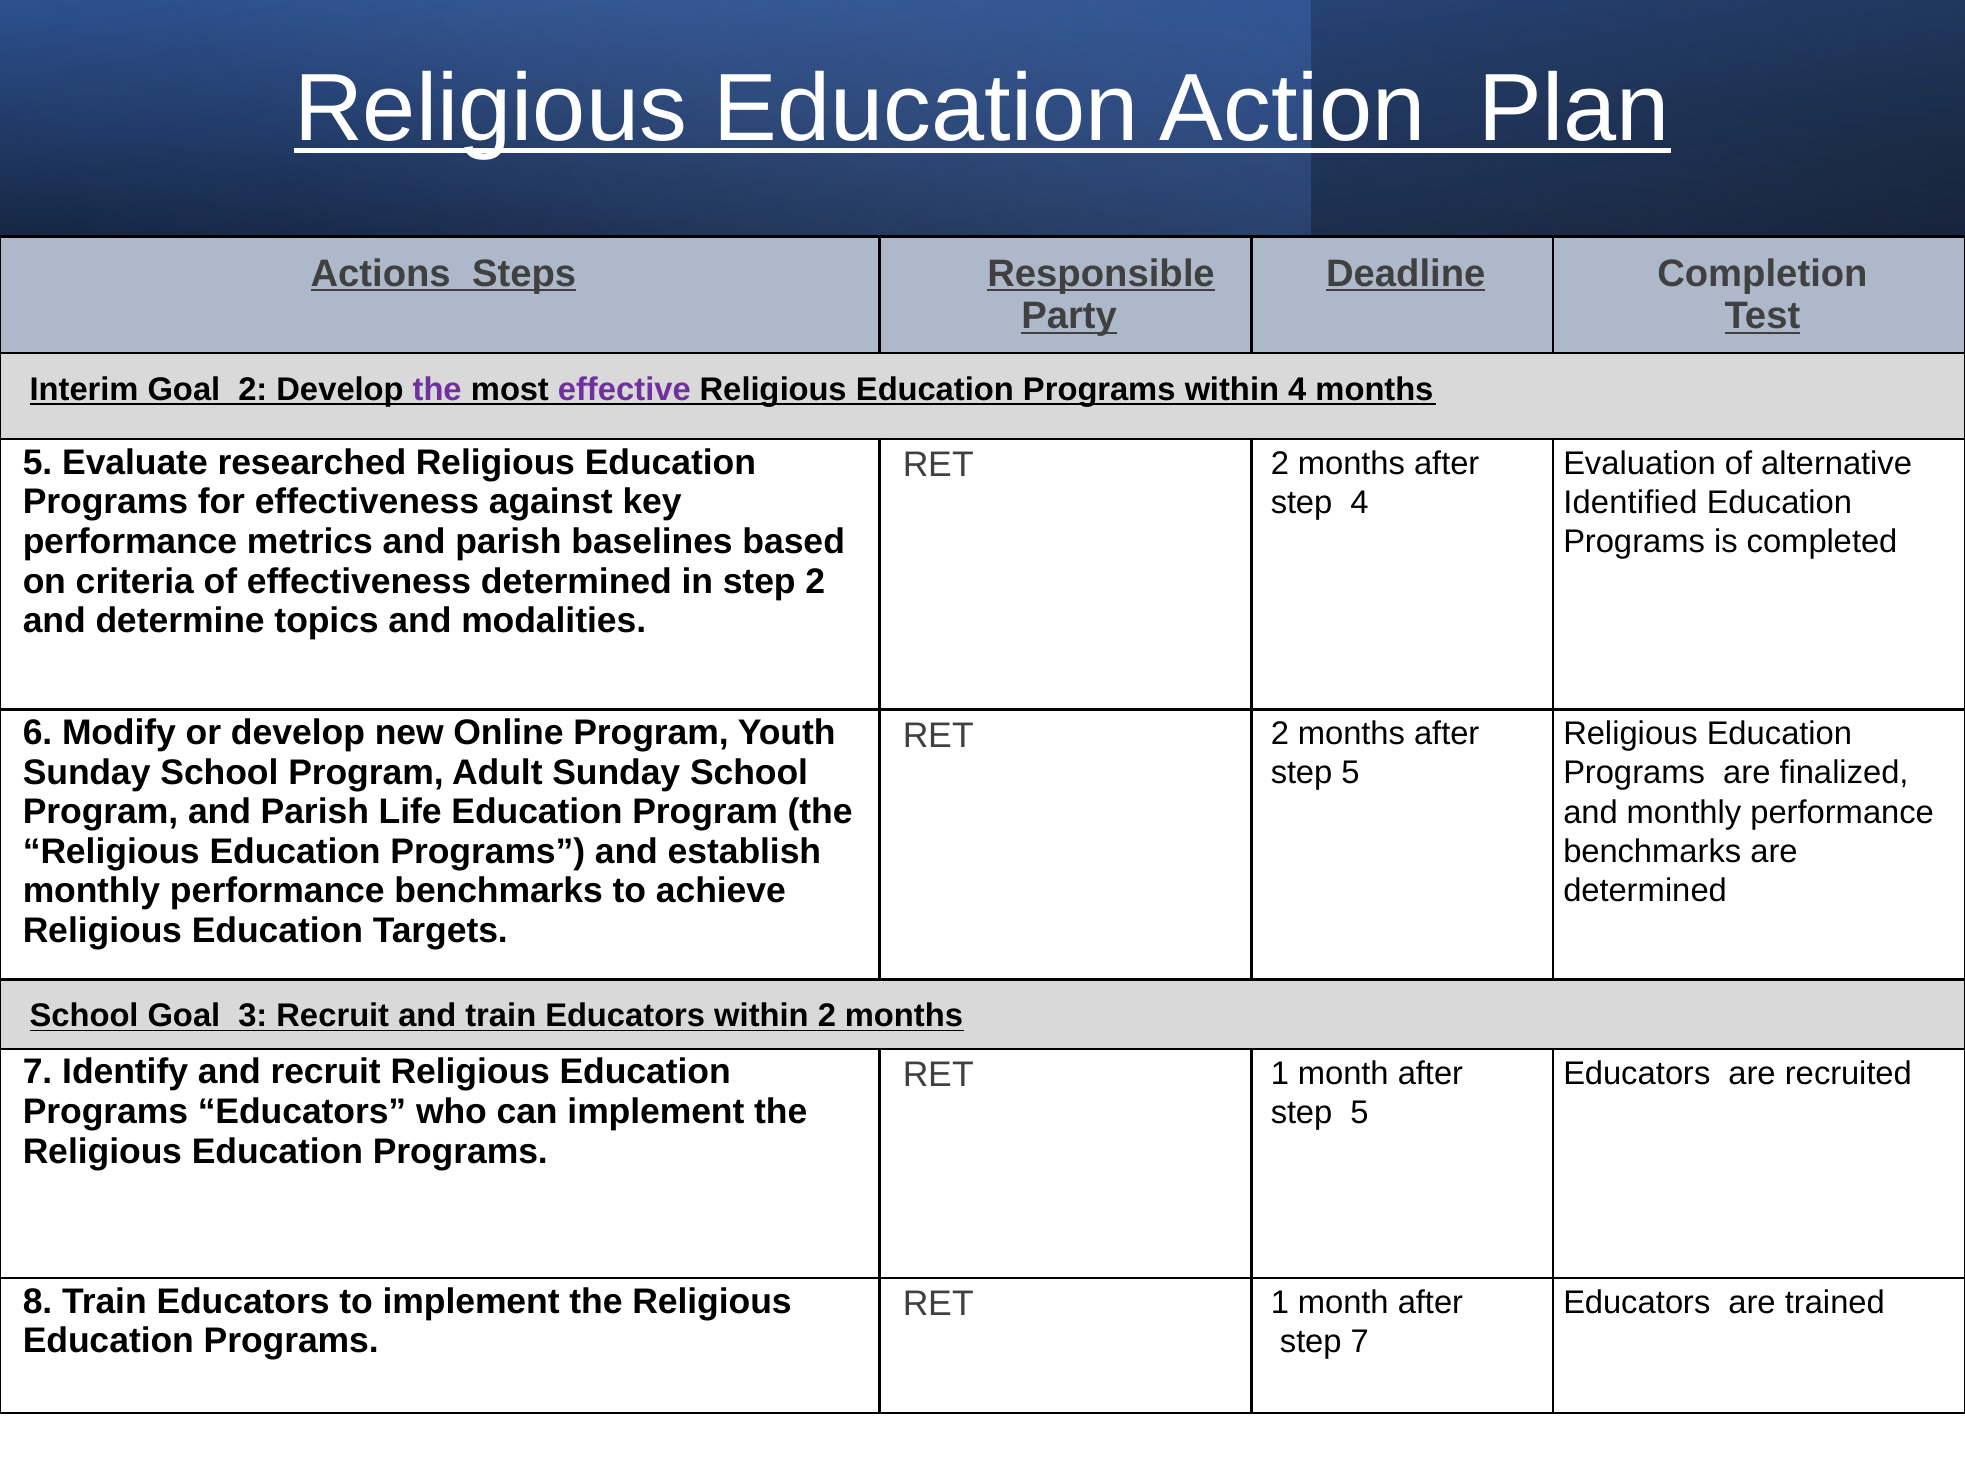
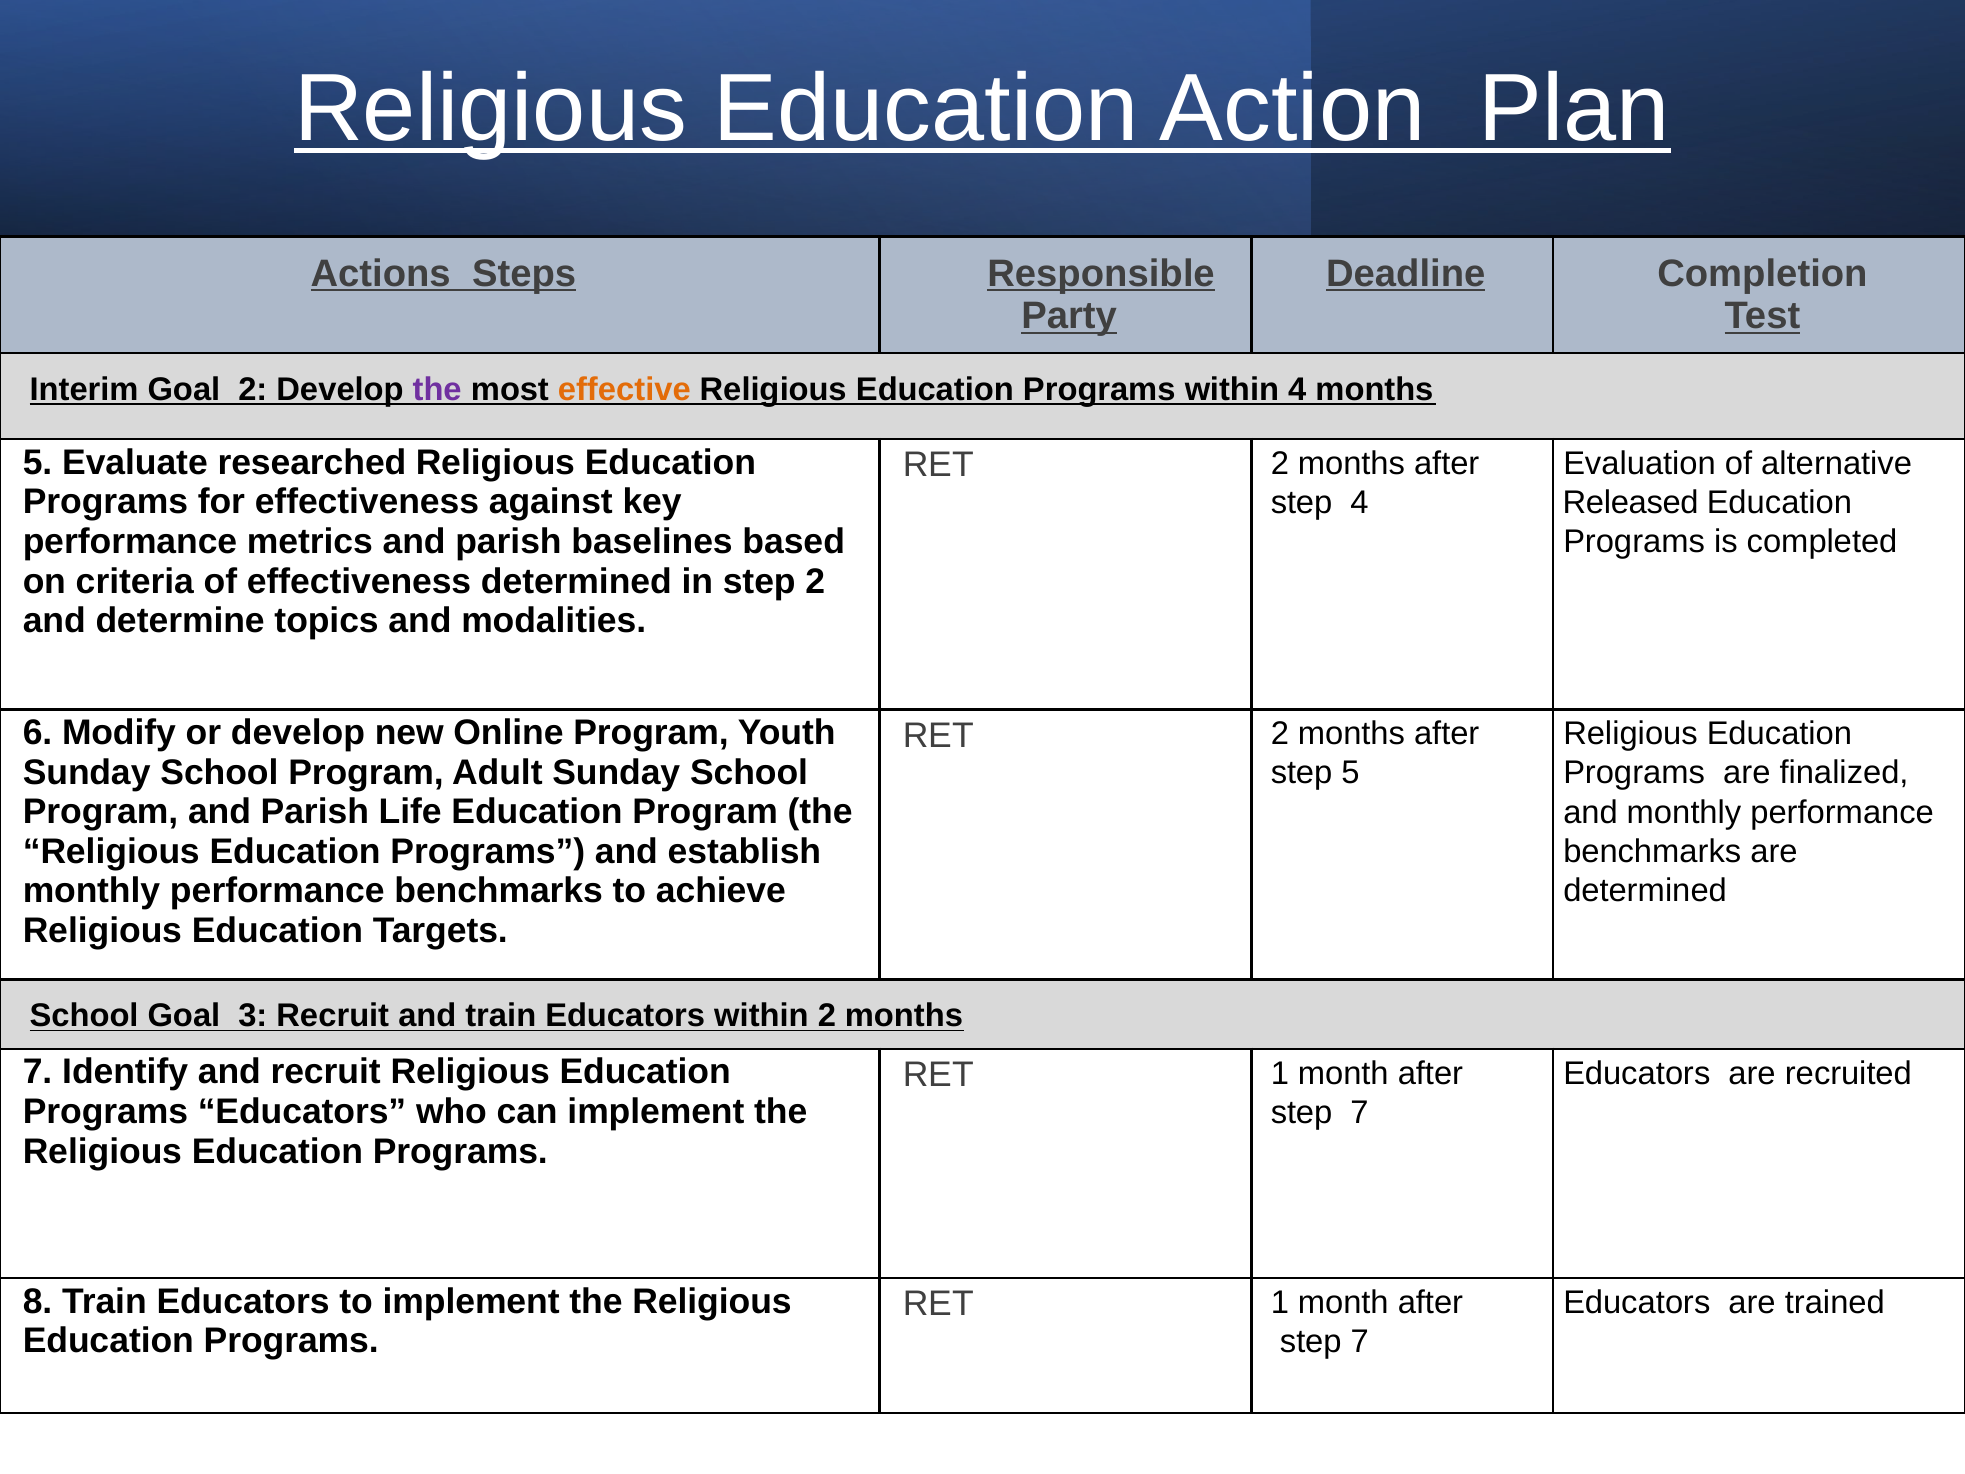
effective colour: purple -> orange
Identified: Identified -> Released
5 at (1360, 1112): 5 -> 7
